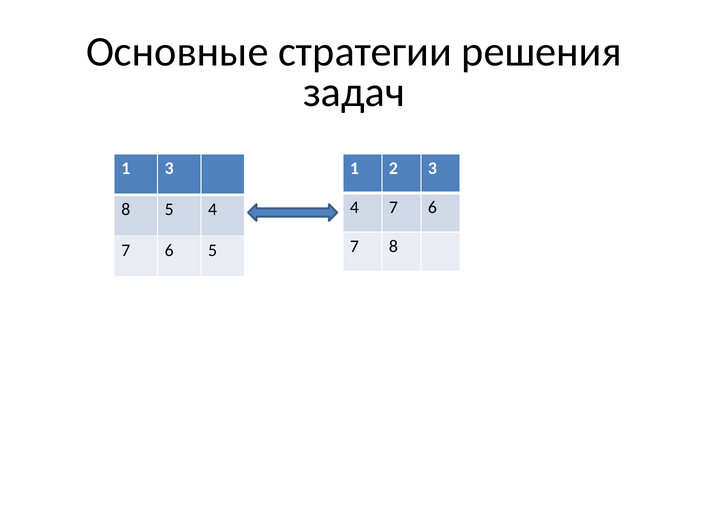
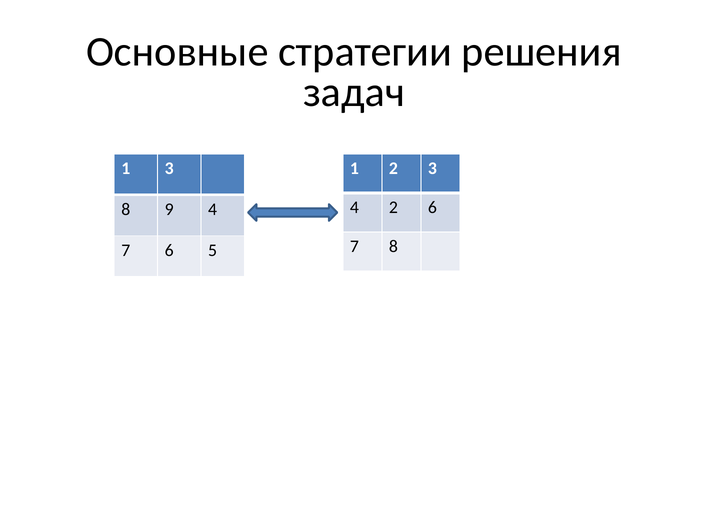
7 at (393, 208): 7 -> 2
8 5: 5 -> 9
